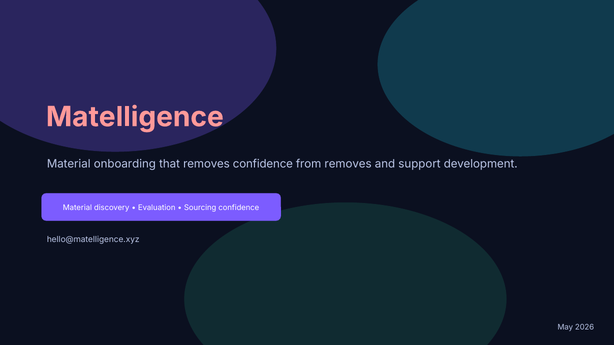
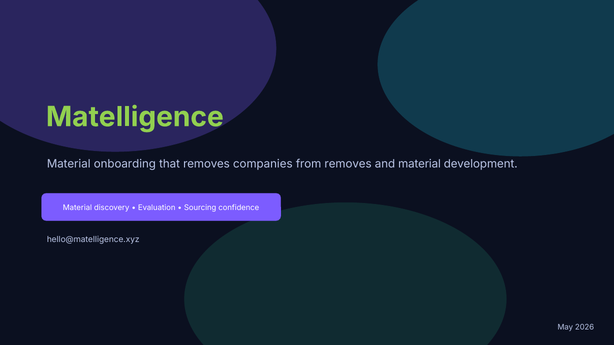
Matelligence colour: pink -> light green
removes confidence: confidence -> companies
and support: support -> material
